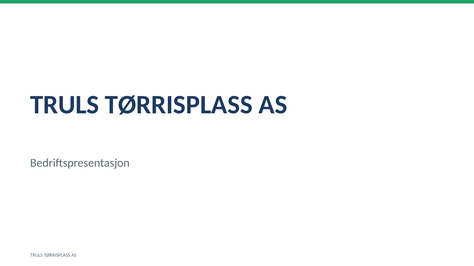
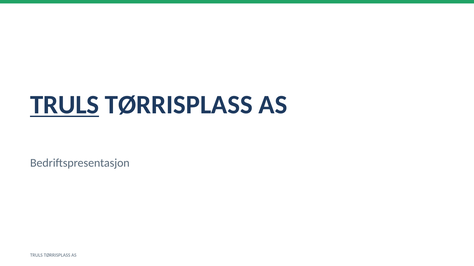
TRULS at (65, 105) underline: none -> present
